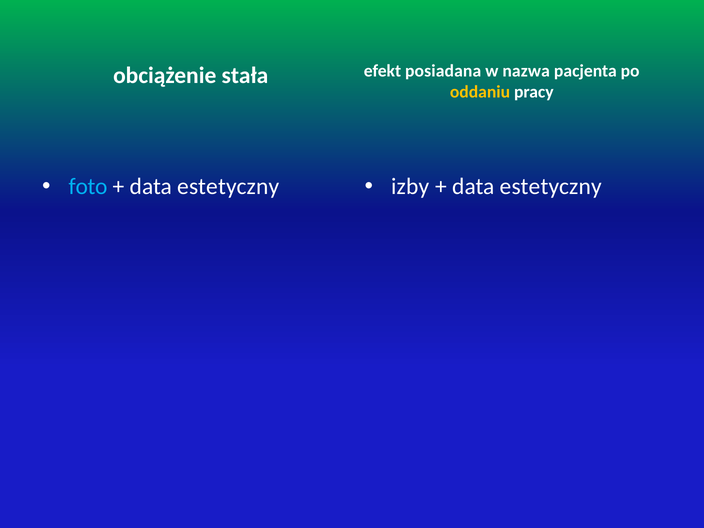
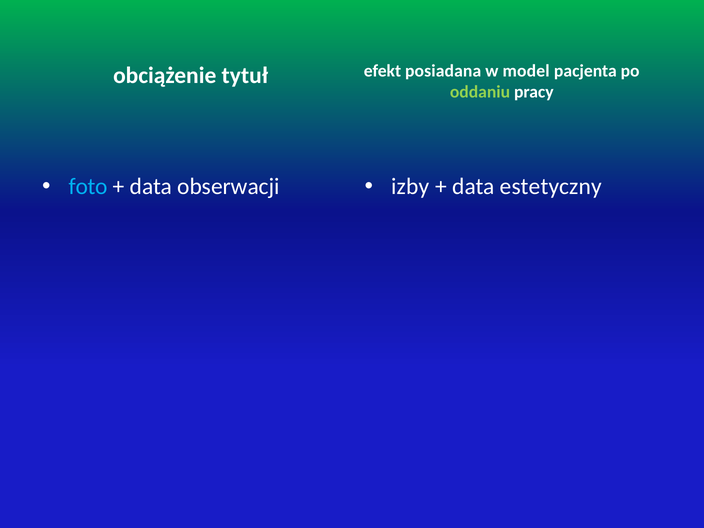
nazwa: nazwa -> model
stała: stała -> tytuł
oddaniu colour: yellow -> light green
estetyczny at (228, 187): estetyczny -> obserwacji
